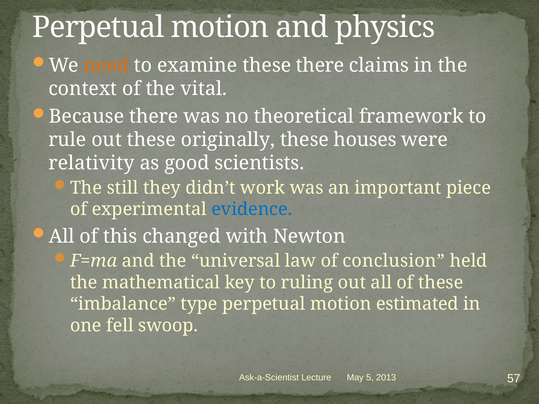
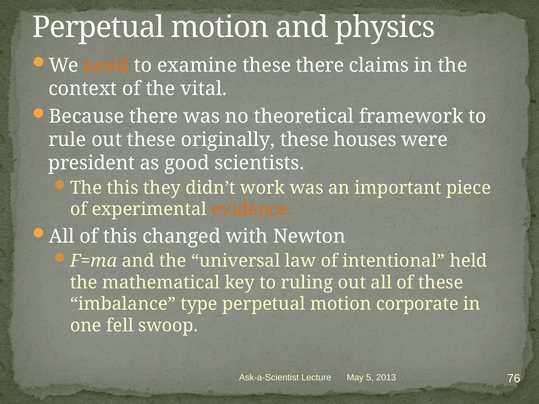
relativity: relativity -> president
The still: still -> this
evidence colour: blue -> orange
conclusion: conclusion -> intentional
estimated: estimated -> corporate
57: 57 -> 76
